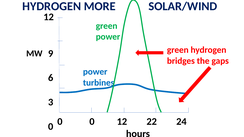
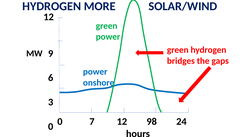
turbines: turbines -> onshore
0 0: 0 -> 7
22: 22 -> 98
